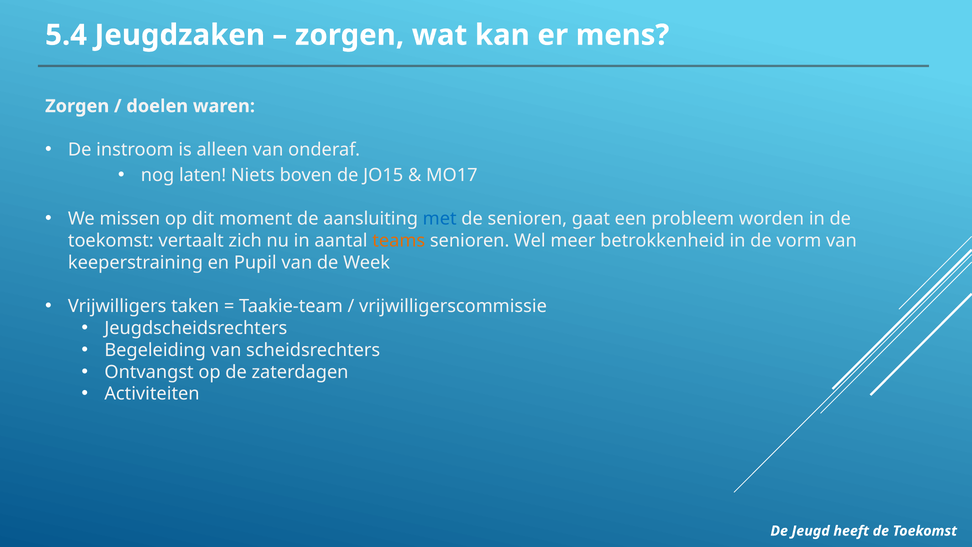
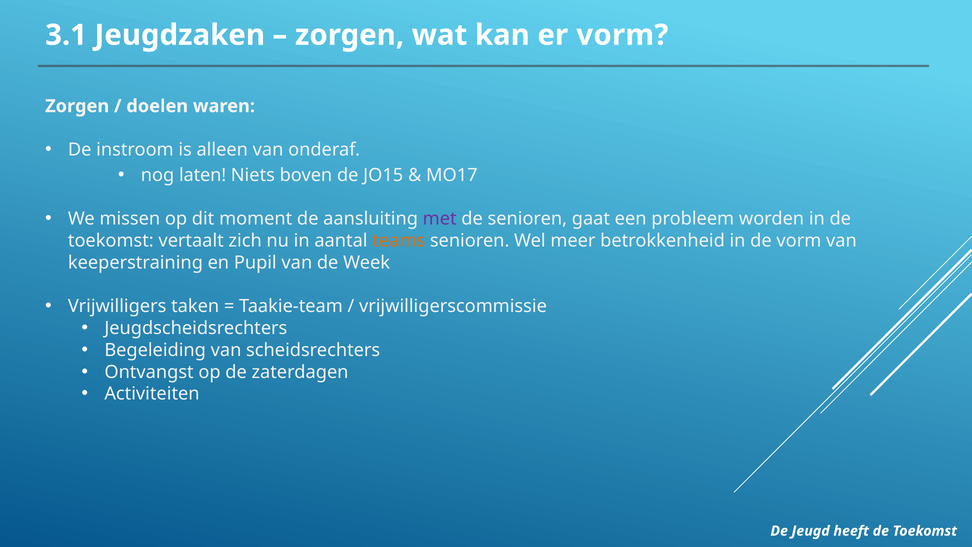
5.4: 5.4 -> 3.1
er mens: mens -> vorm
met colour: blue -> purple
